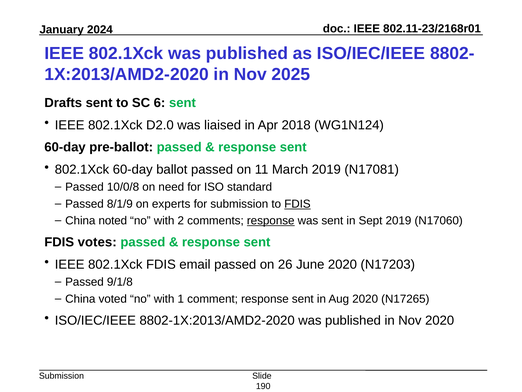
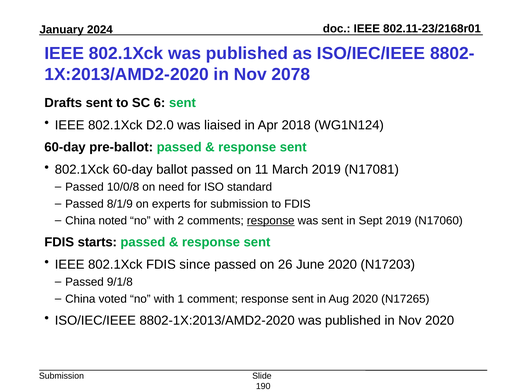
2025: 2025 -> 2078
FDIS at (297, 204) underline: present -> none
votes: votes -> starts
email: email -> since
